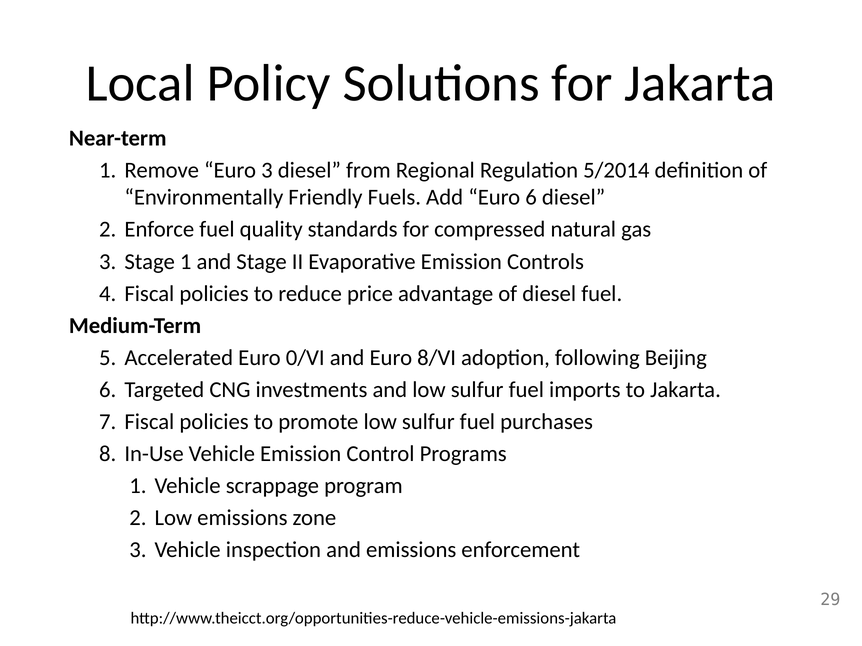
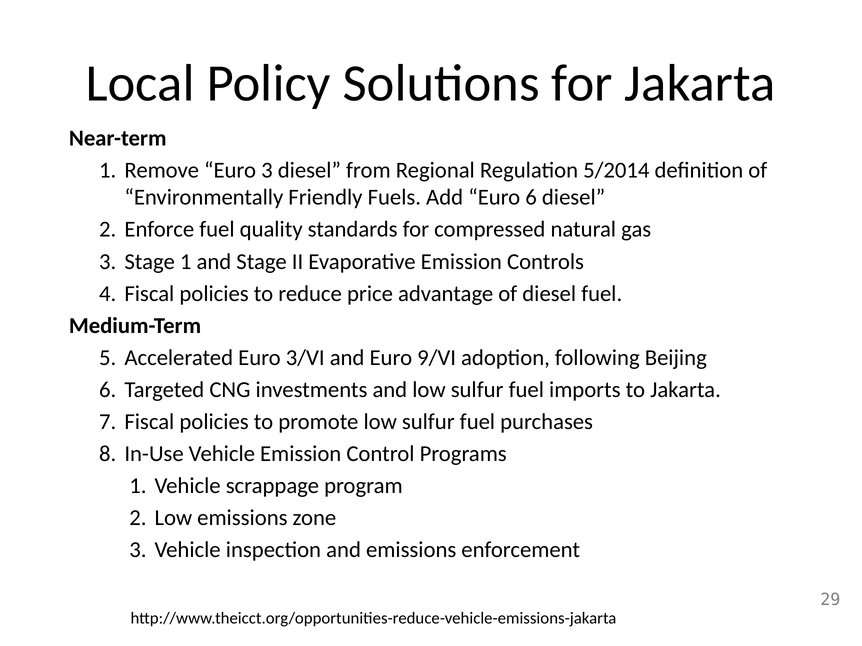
0/VI: 0/VI -> 3/VI
8/VI: 8/VI -> 9/VI
